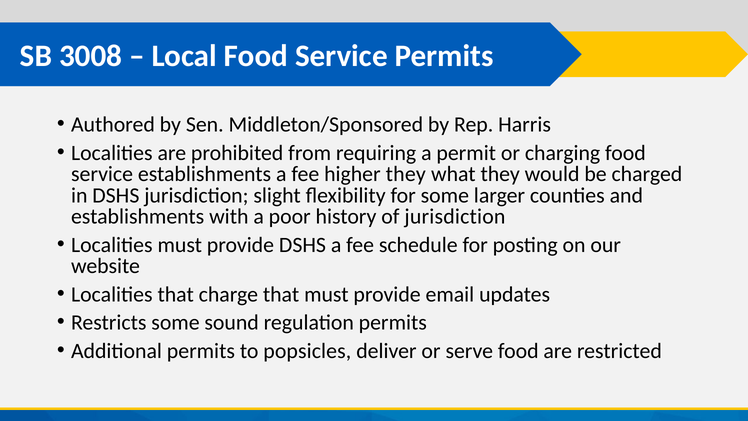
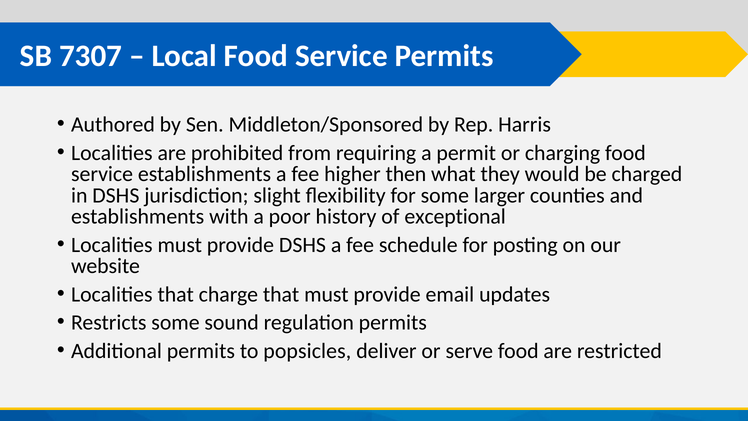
3008: 3008 -> 7307
higher they: they -> then
of jurisdiction: jurisdiction -> exceptional
